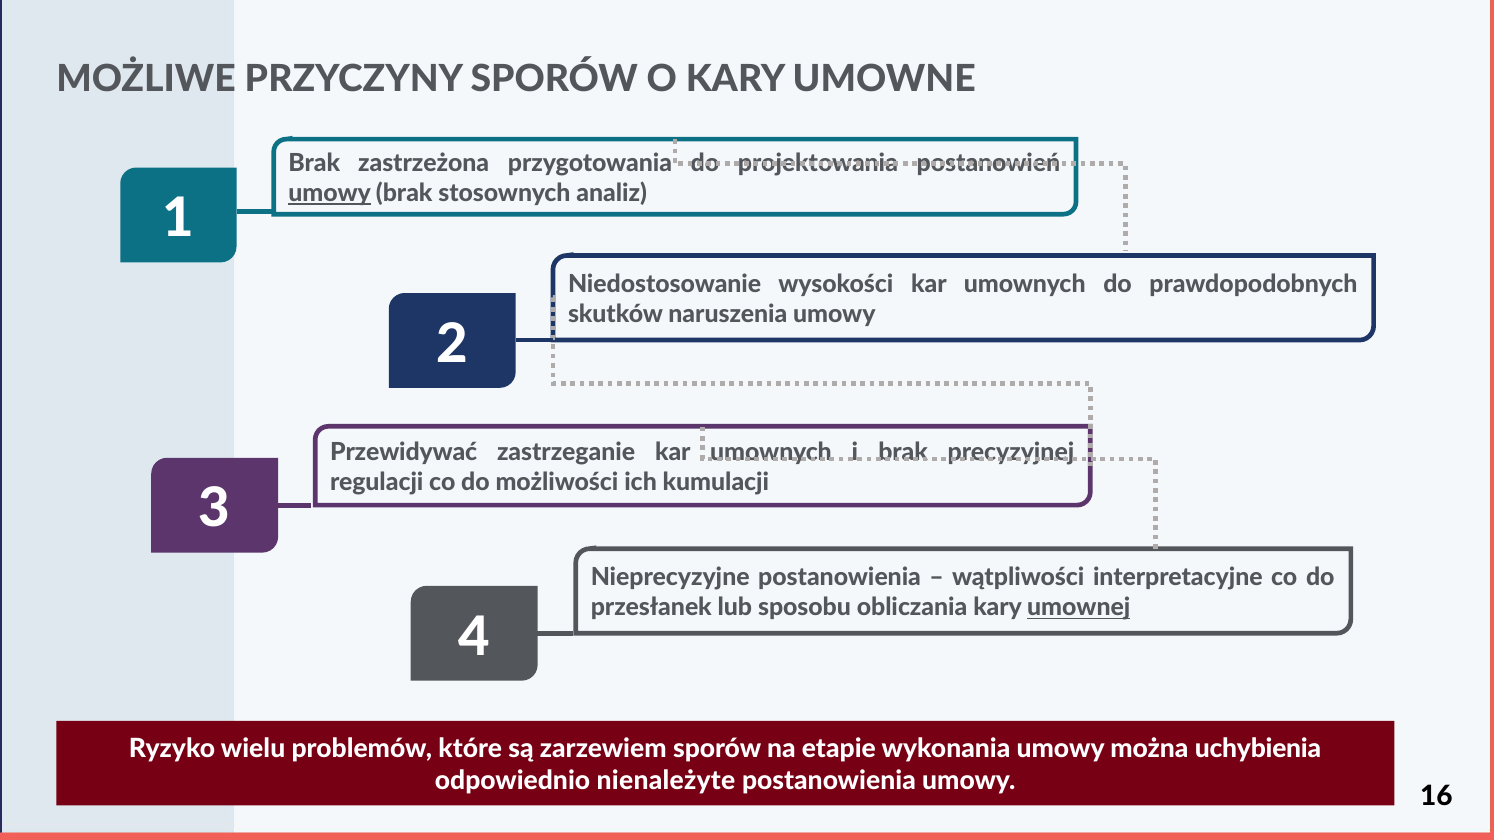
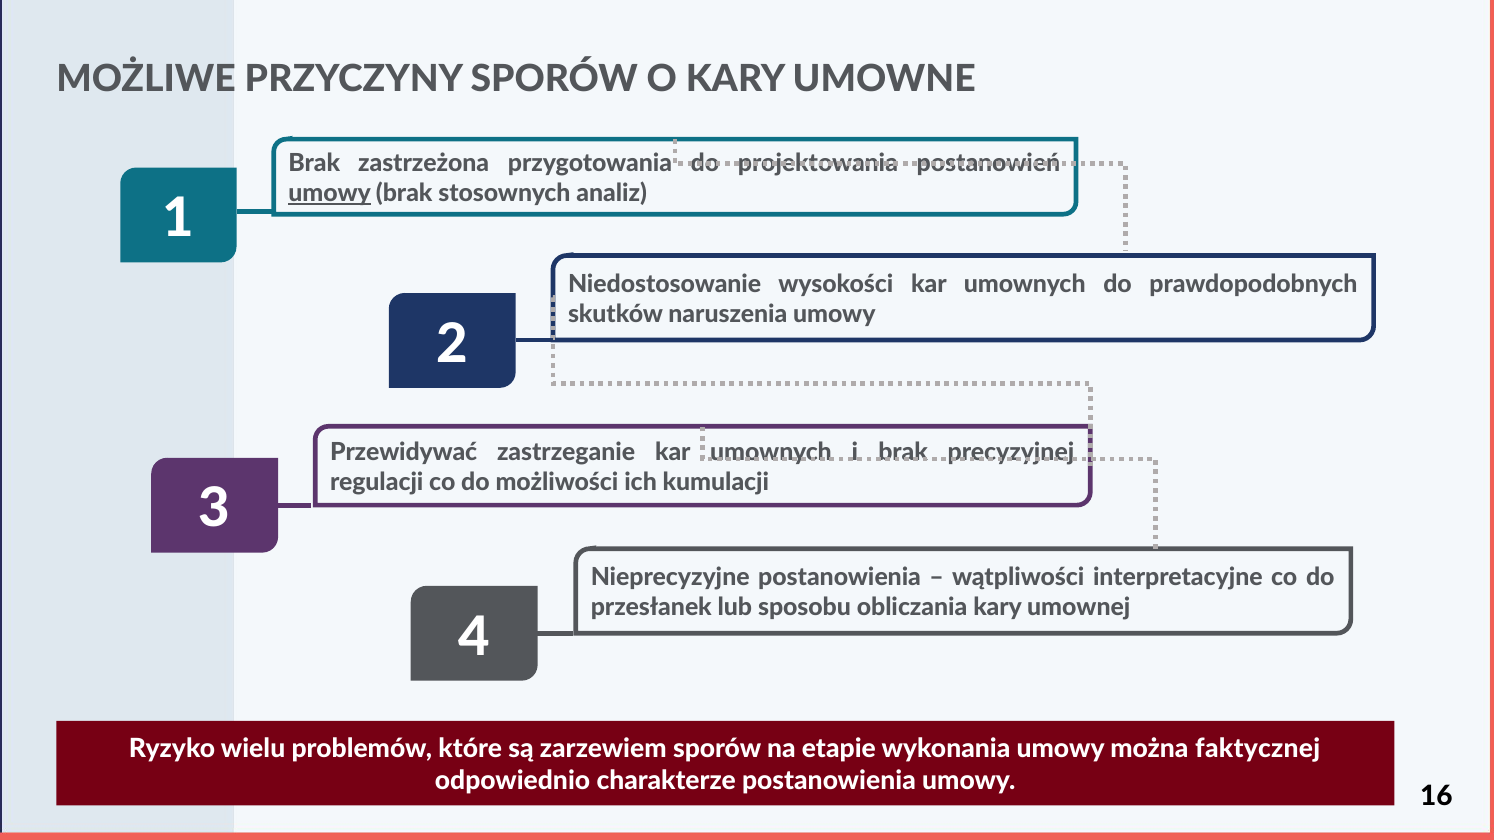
umownej underline: present -> none
uchybienia: uchybienia -> faktycznej
nienależyte: nienależyte -> charakterze
